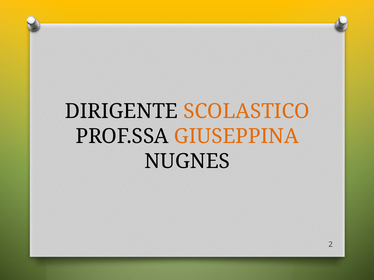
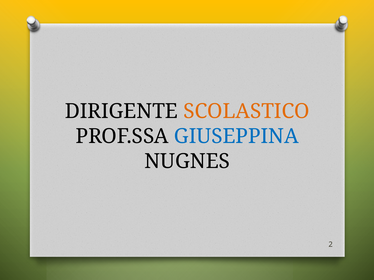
GIUSEPPINA colour: orange -> blue
